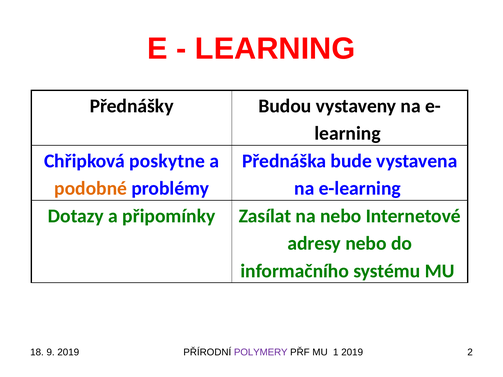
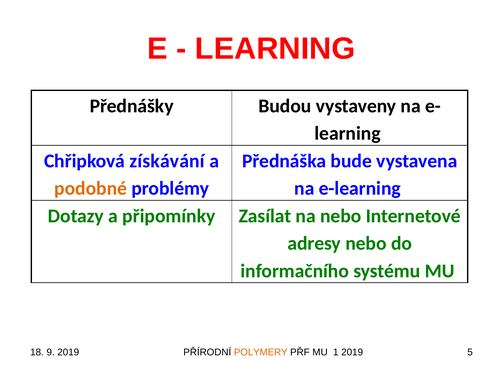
poskytne: poskytne -> získávání
POLYMERY colour: purple -> orange
2: 2 -> 5
